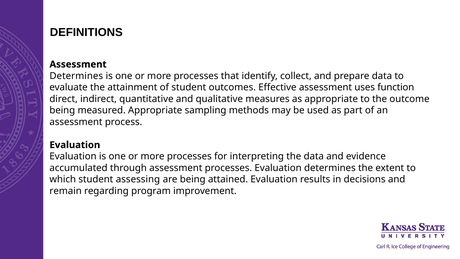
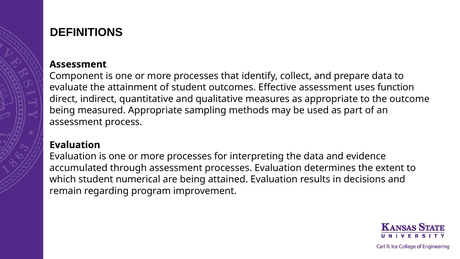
Determines at (76, 76): Determines -> Component
assessing: assessing -> numerical
